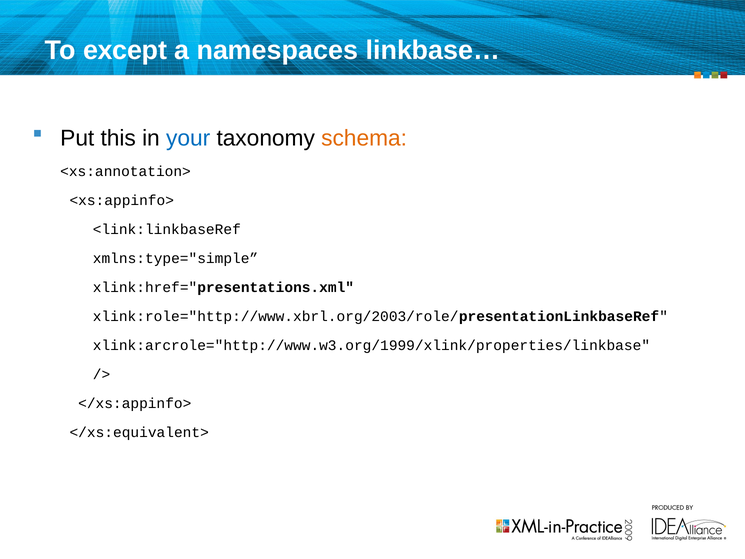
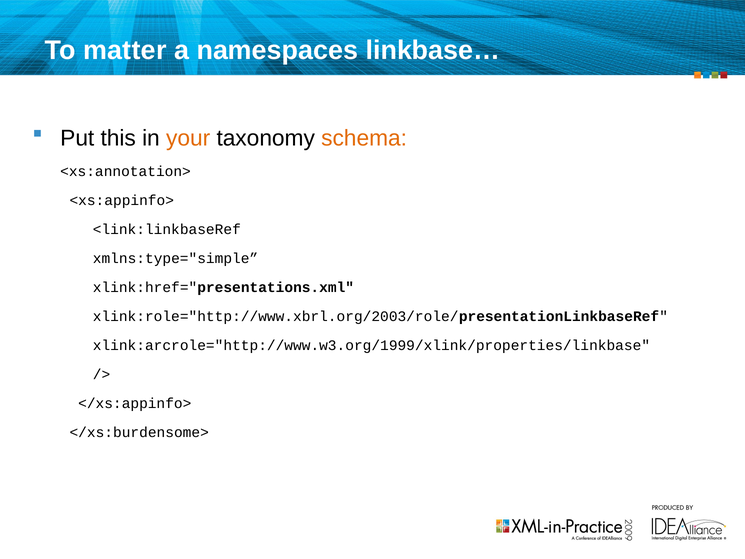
except: except -> matter
your colour: blue -> orange
</xs:equivalent>: </xs:equivalent> -> </xs:burdensome>
